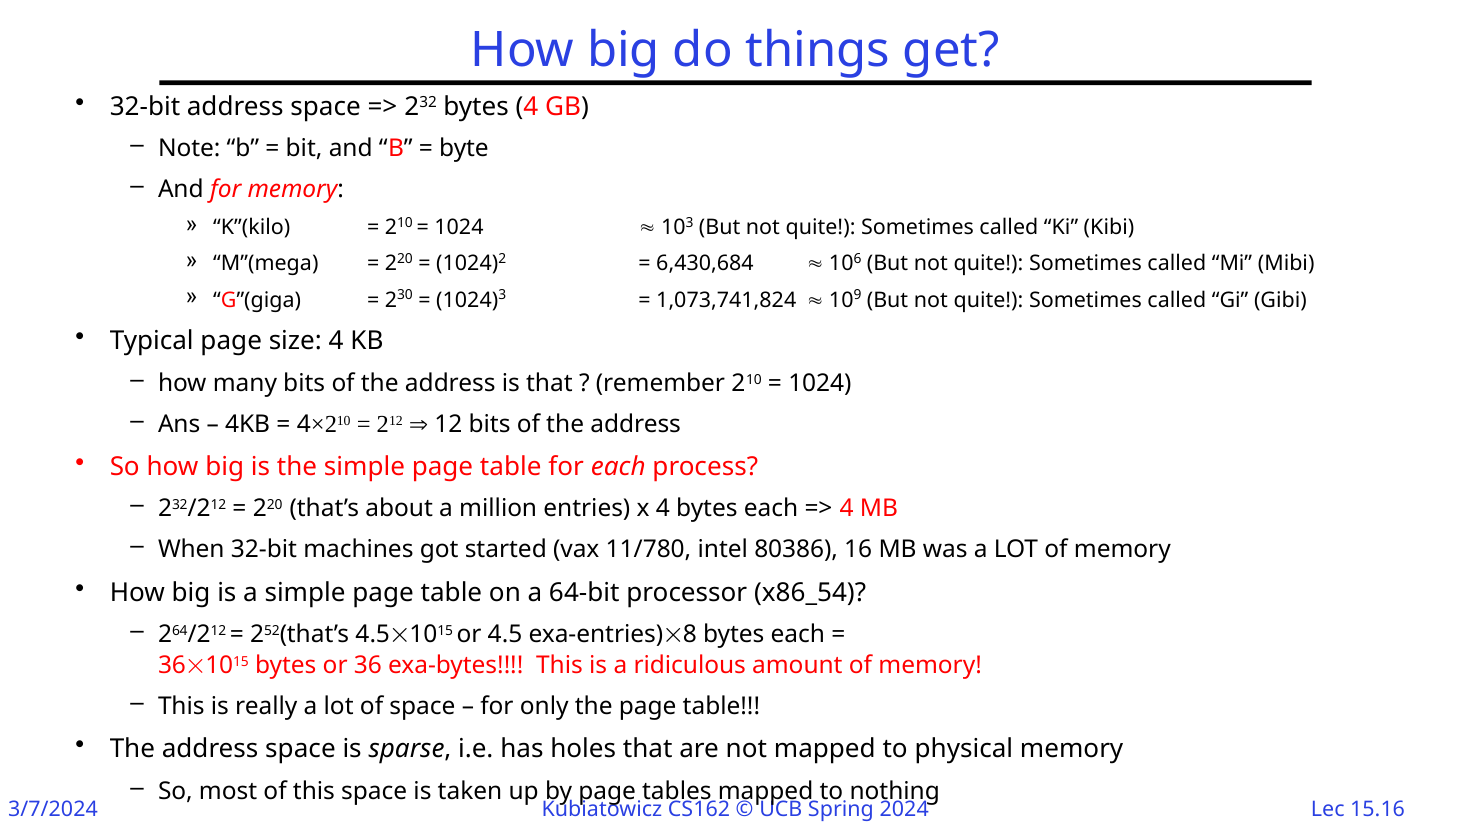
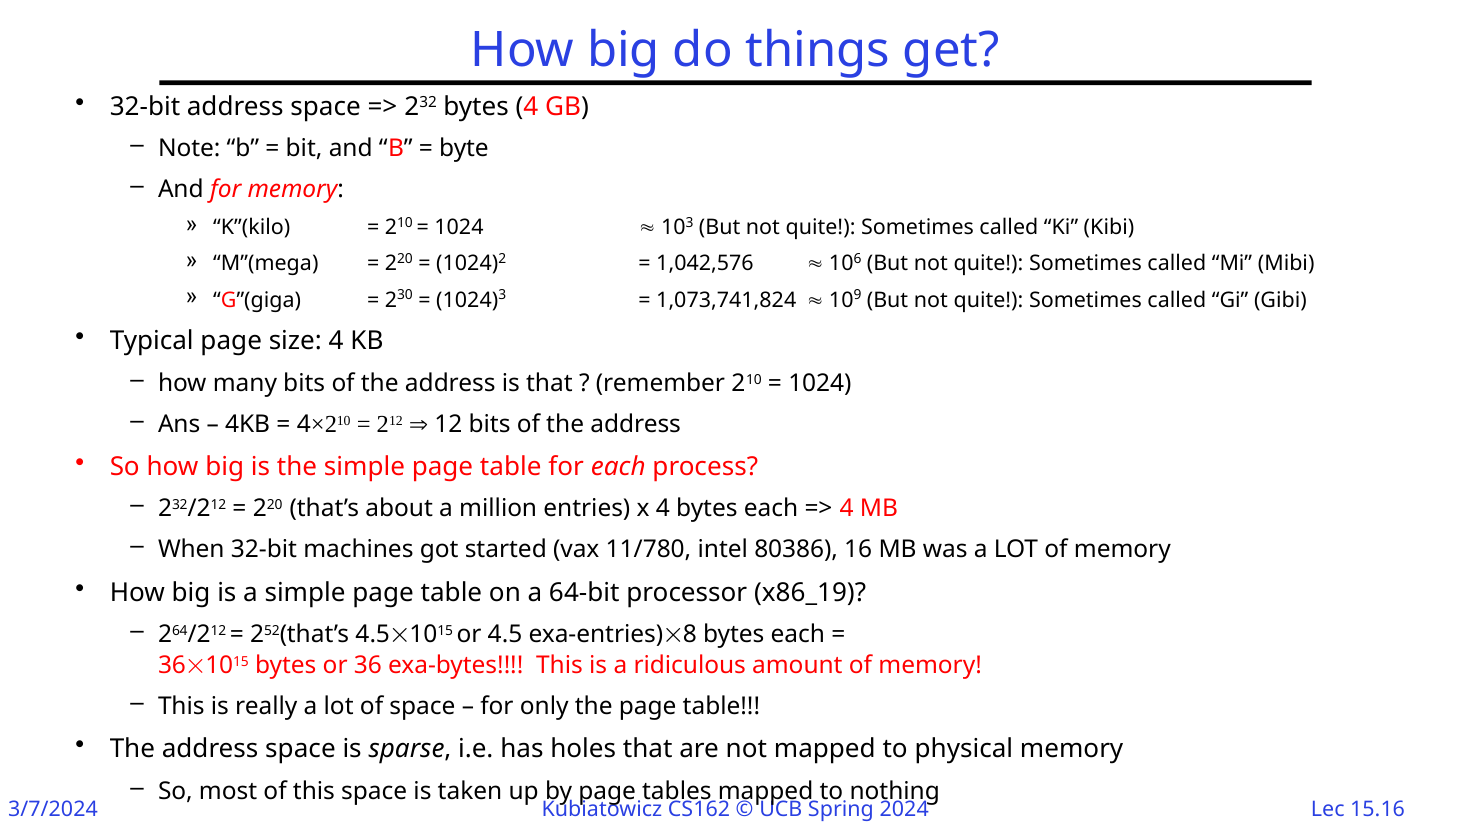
6,430,684: 6,430,684 -> 1,042,576
x86_54: x86_54 -> x86_19
